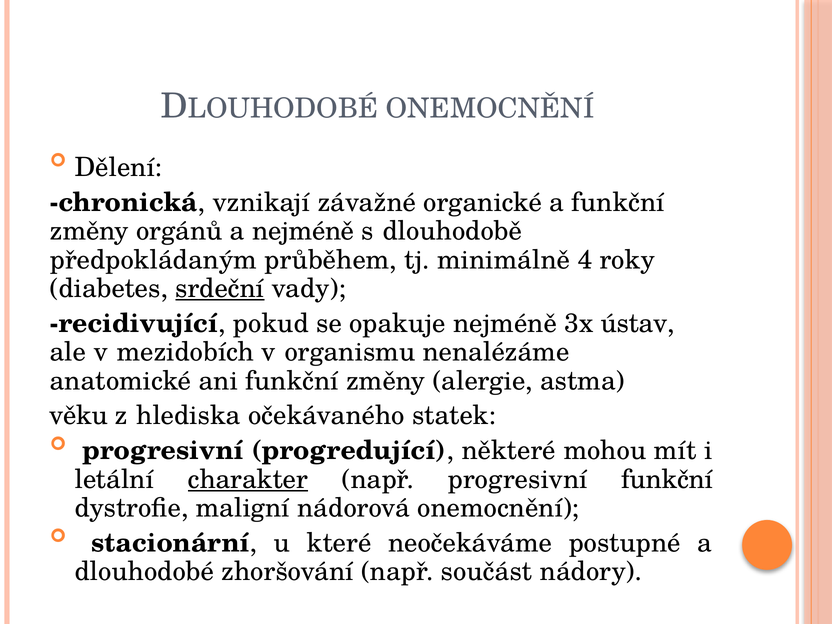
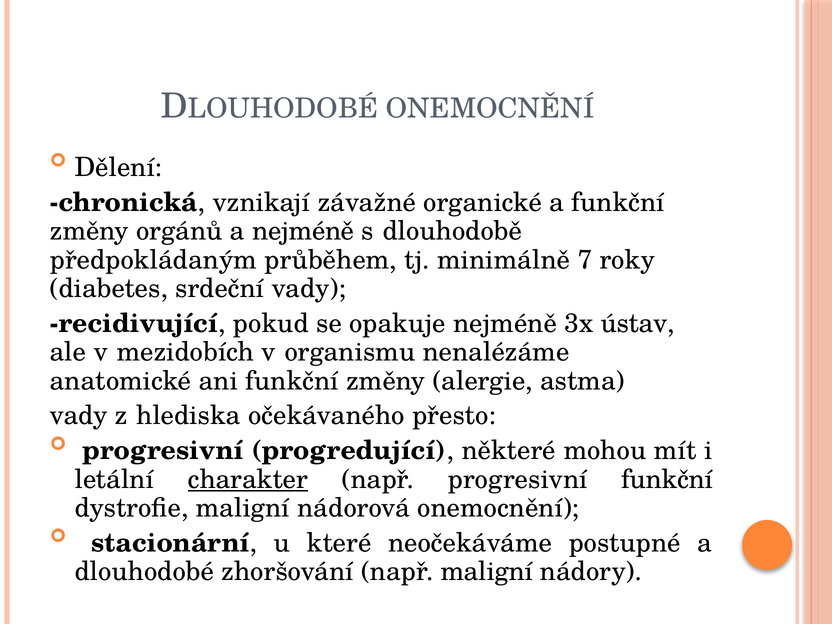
4: 4 -> 7
srdeční underline: present -> none
věku at (79, 416): věku -> vady
statek: statek -> přesto
např součást: součást -> maligní
